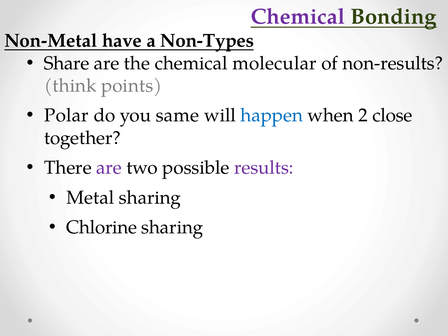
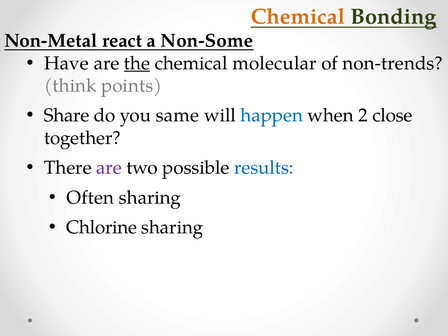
Chemical at (298, 17) colour: purple -> orange
have: have -> react
Non-Types: Non-Types -> Non-Some
Share: Share -> Have
the underline: none -> present
non-results: non-results -> non-trends
Polar: Polar -> Share
results colour: purple -> blue
Metal: Metal -> Often
